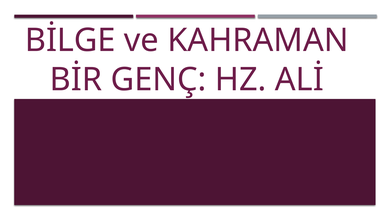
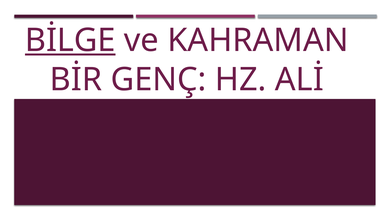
BİLGE underline: none -> present
